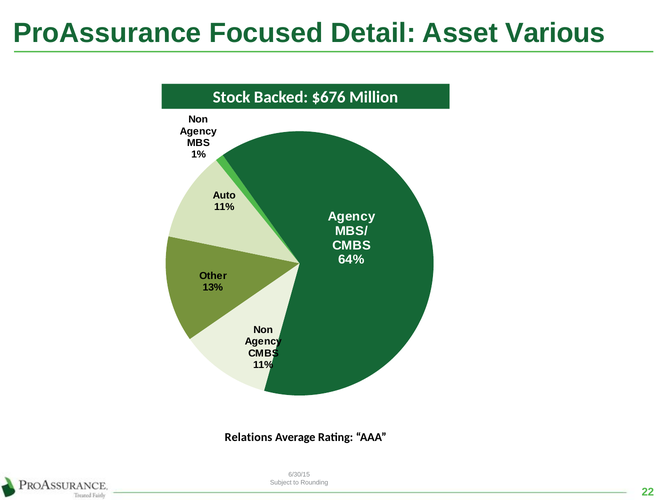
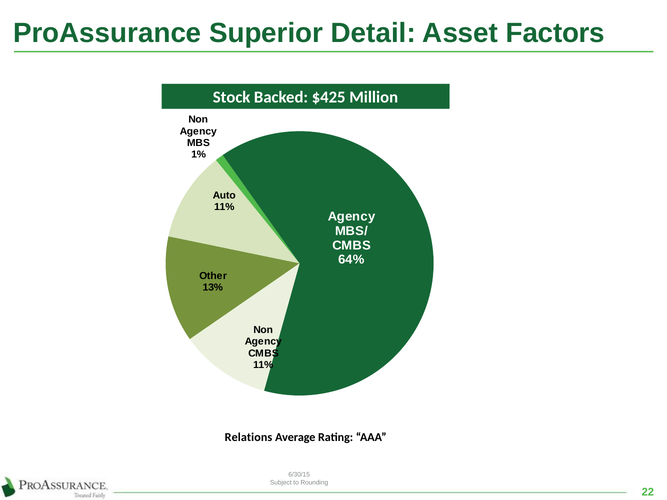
Focused: Focused -> Superior
Various: Various -> Factors
$676: $676 -> $425
